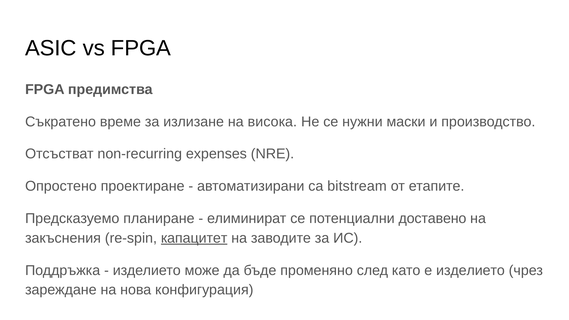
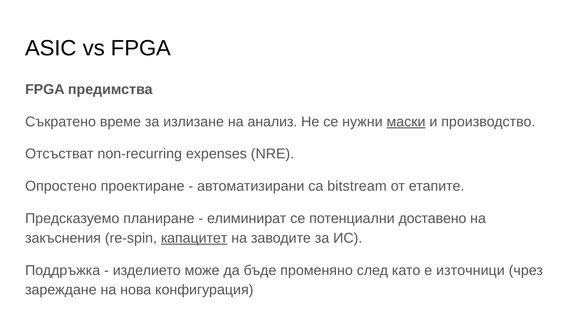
висока: висока -> анализ
маски underline: none -> present
е изделието: изделието -> източници
